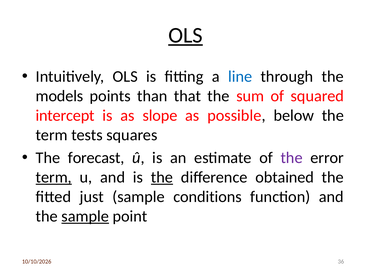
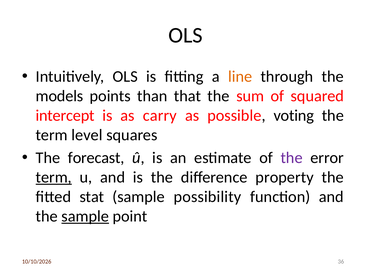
OLS at (185, 35) underline: present -> none
line colour: blue -> orange
slope: slope -> carry
below: below -> voting
tests: tests -> level
the at (162, 178) underline: present -> none
obtained: obtained -> property
just: just -> stat
conditions: conditions -> possibility
